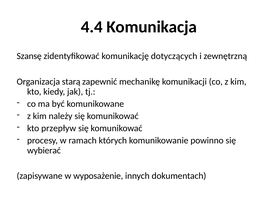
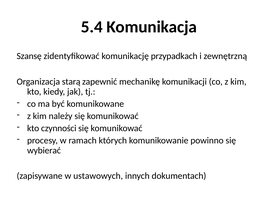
4.4: 4.4 -> 5.4
dotyczących: dotyczących -> przypadkach
przepływ: przepływ -> czynności
wyposażenie: wyposażenie -> ustawowych
